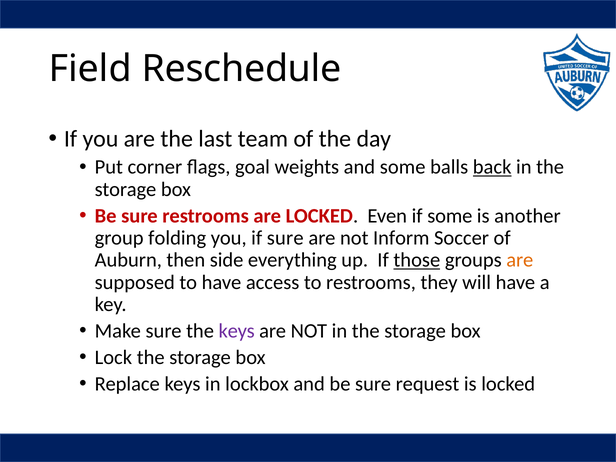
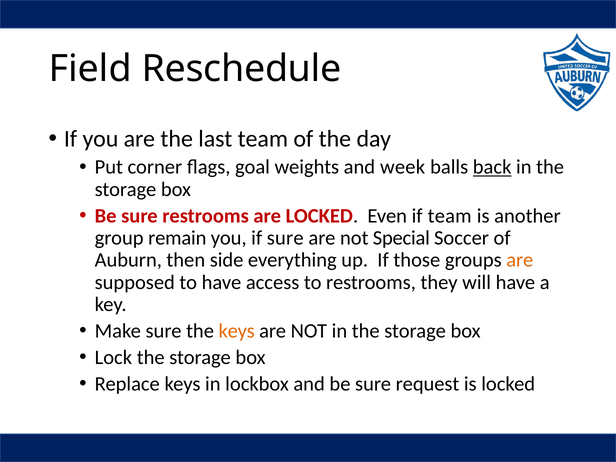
and some: some -> week
if some: some -> team
folding: folding -> remain
Inform: Inform -> Special
those underline: present -> none
keys at (237, 331) colour: purple -> orange
